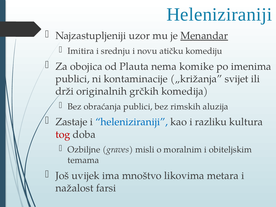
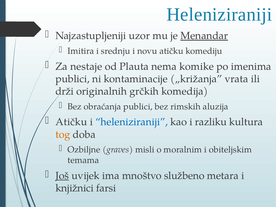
obojica: obojica -> nestaje
svijet: svijet -> vrata
Zastaje at (71, 122): Zastaje -> Atičku
tog colour: red -> orange
Još underline: none -> present
likovima: likovima -> službeno
nažalost: nažalost -> knjižnici
